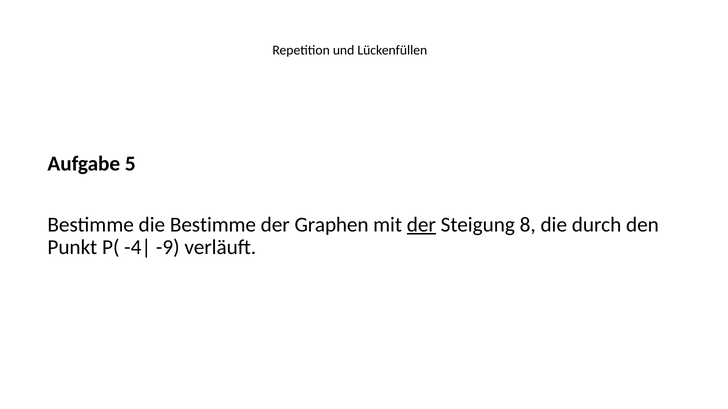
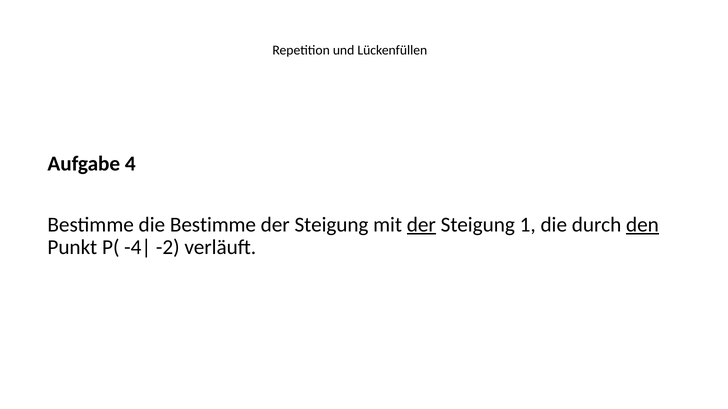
5: 5 -> 4
Graphen at (332, 225): Graphen -> Steigung
8: 8 -> 1
den underline: none -> present
-9: -9 -> -2
